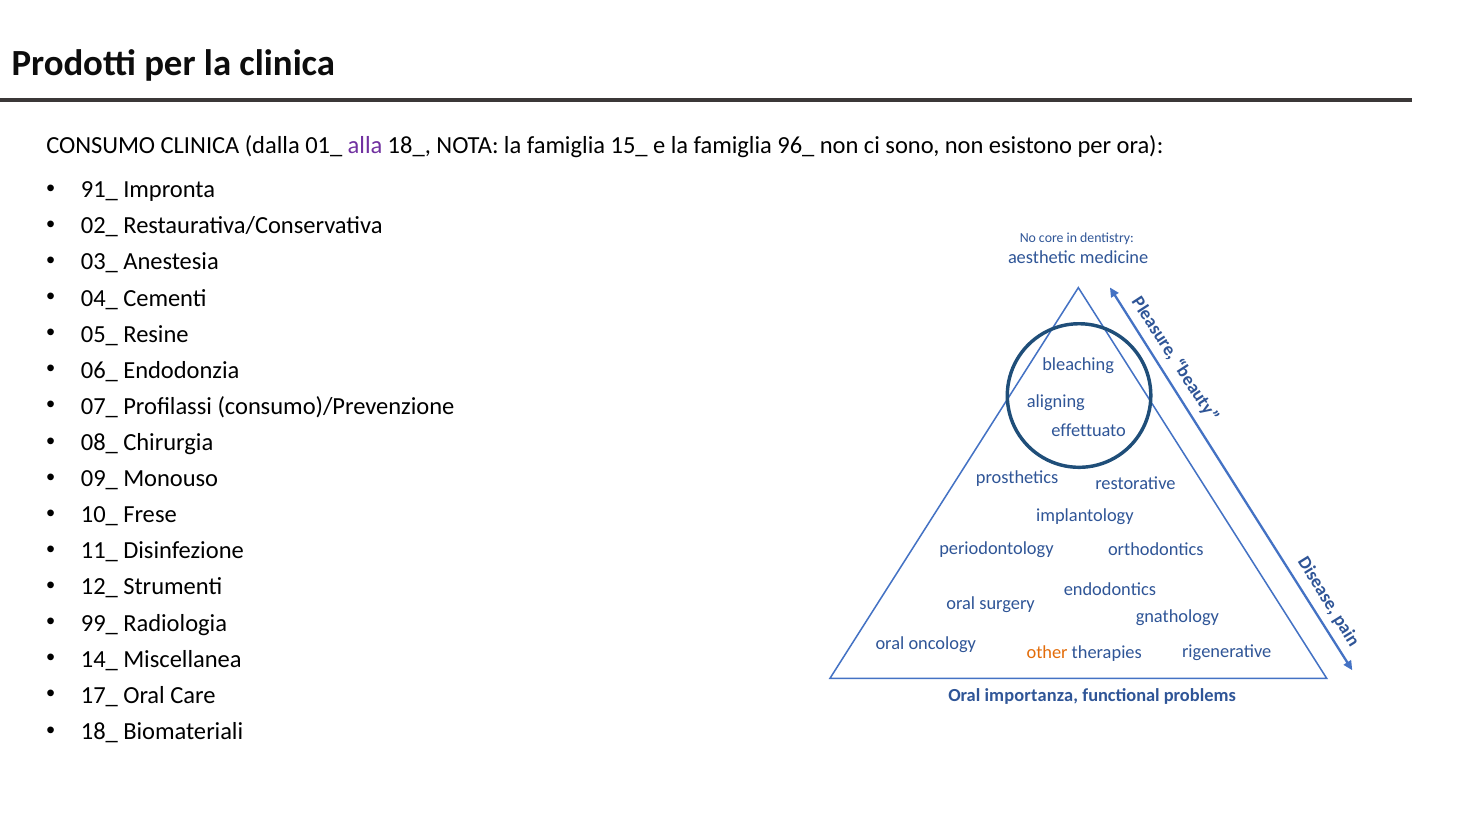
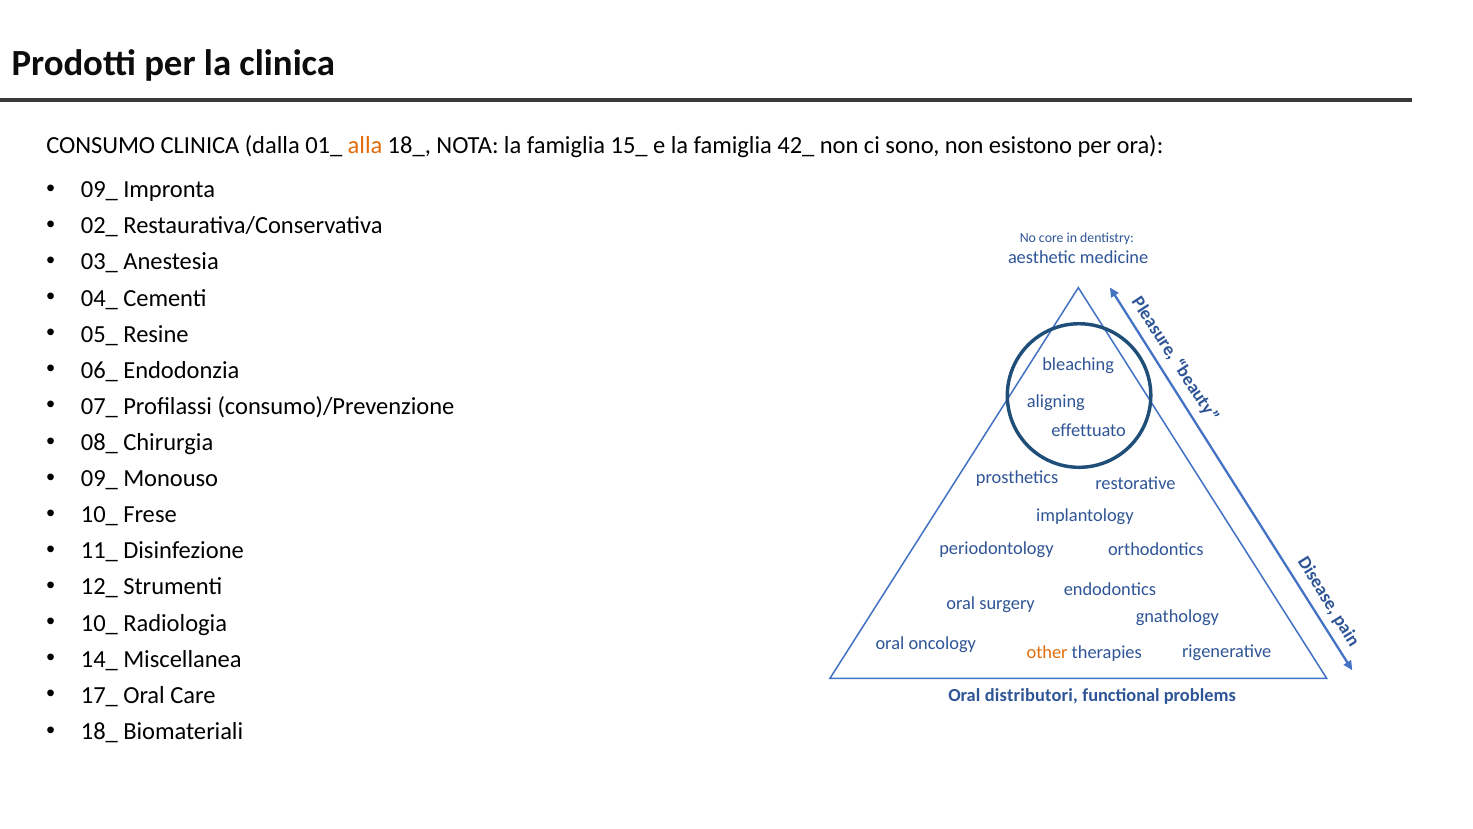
alla colour: purple -> orange
96_: 96_ -> 42_
91_ at (99, 189): 91_ -> 09_
99_ at (99, 623): 99_ -> 10_
importanza: importanza -> distributori
